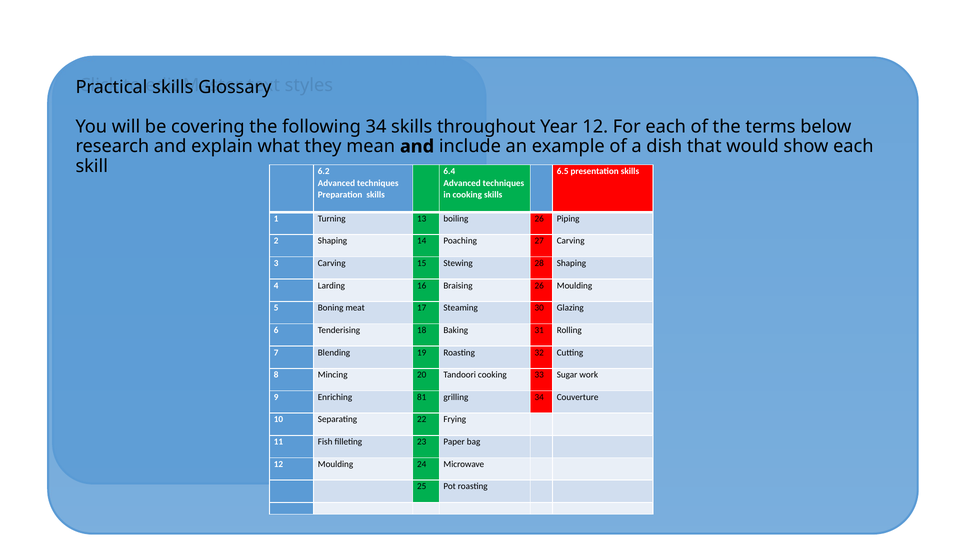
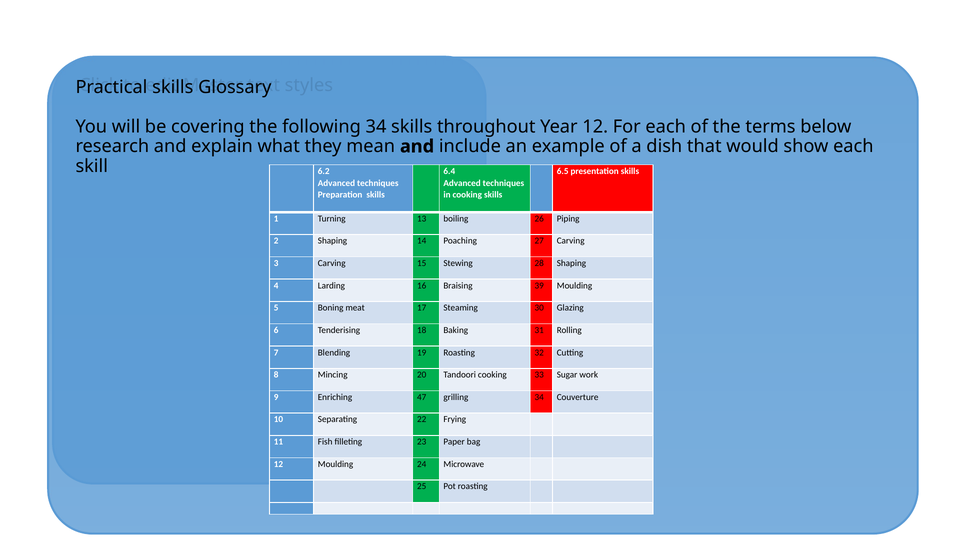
Braising 26: 26 -> 39
81: 81 -> 47
